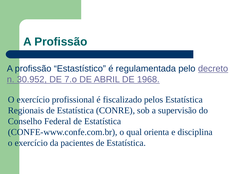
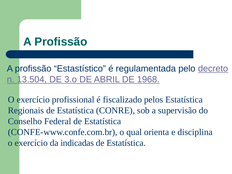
30.952: 30.952 -> 13.504
7.o: 7.o -> 3.o
pacientes: pacientes -> indicadas
